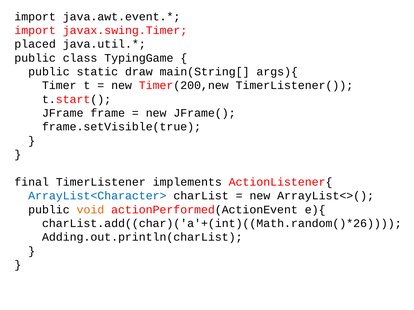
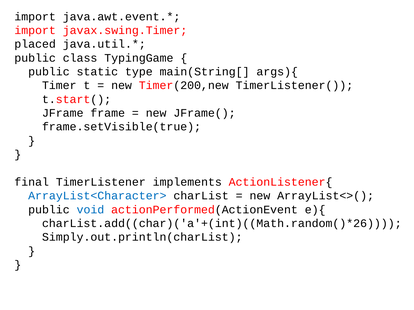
draw: draw -> type
void colour: orange -> blue
Adding.out.println(charList: Adding.out.println(charList -> Simply.out.println(charList
